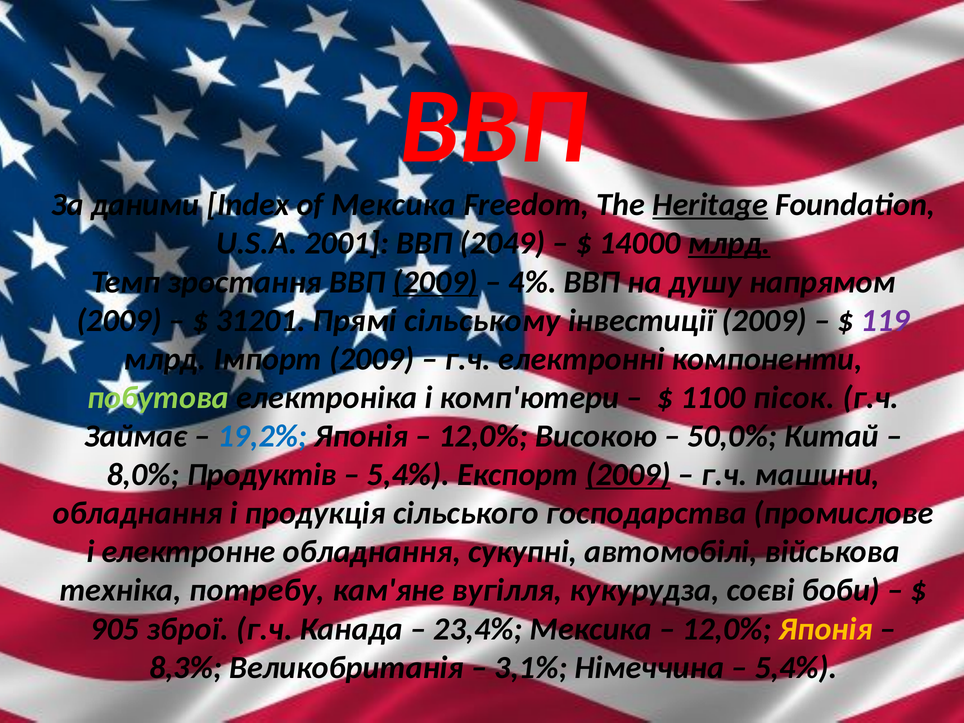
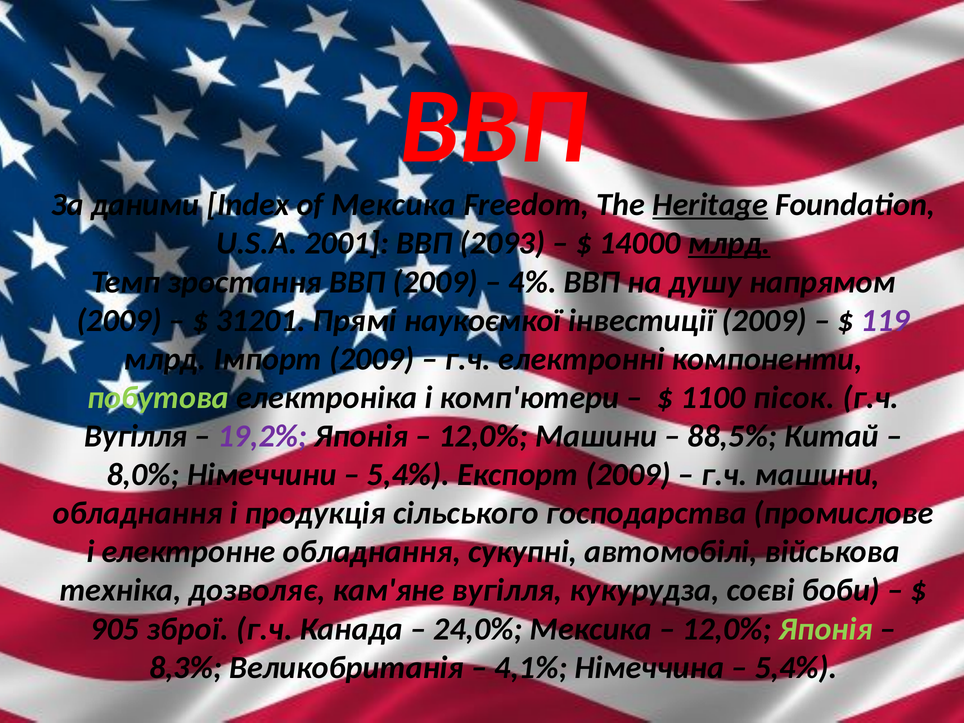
2049: 2049 -> 2093
2009 at (435, 282) underline: present -> none
сільському: сільському -> наукоємкої
Займає at (136, 436): Займає -> Вугілля
19,2% colour: blue -> purple
12,0% Високою: Високою -> Машини
50,0%: 50,0% -> 88,5%
Продуктів: Продуктів -> Німеччини
2009 at (628, 475) underline: present -> none
потребу: потребу -> дозволяє
23,4%: 23,4% -> 24,0%
Японія at (826, 629) colour: yellow -> light green
3,1%: 3,1% -> 4,1%
